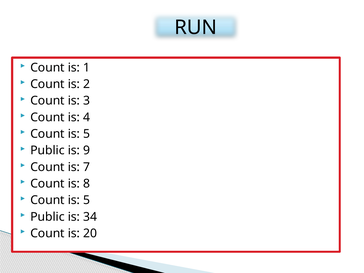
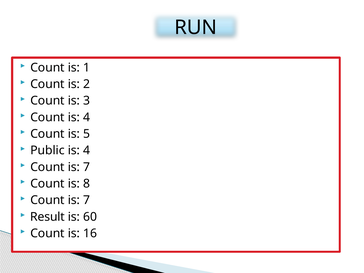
9 at (87, 150): 9 -> 4
5 at (87, 200): 5 -> 7
Public at (47, 217): Public -> Result
34: 34 -> 60
20: 20 -> 16
